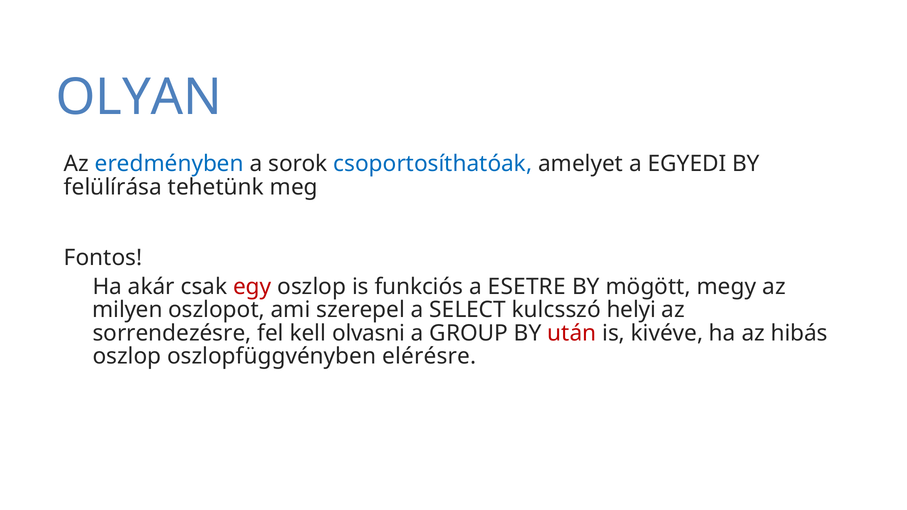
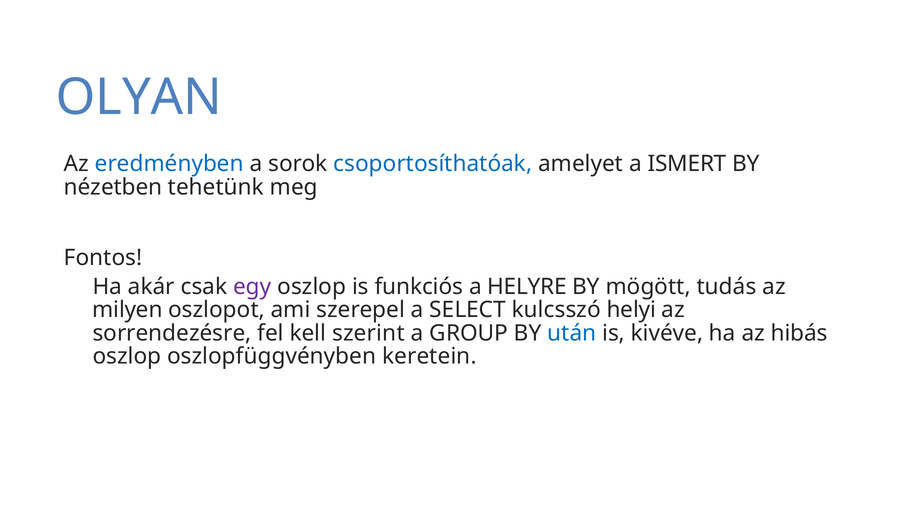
EGYEDI: EGYEDI -> ISMERT
felülírása: felülírása -> nézetben
egy colour: red -> purple
ESETRE: ESETRE -> HELYRE
megy: megy -> tudás
olvasni: olvasni -> szerint
után colour: red -> blue
elérésre: elérésre -> keretein
